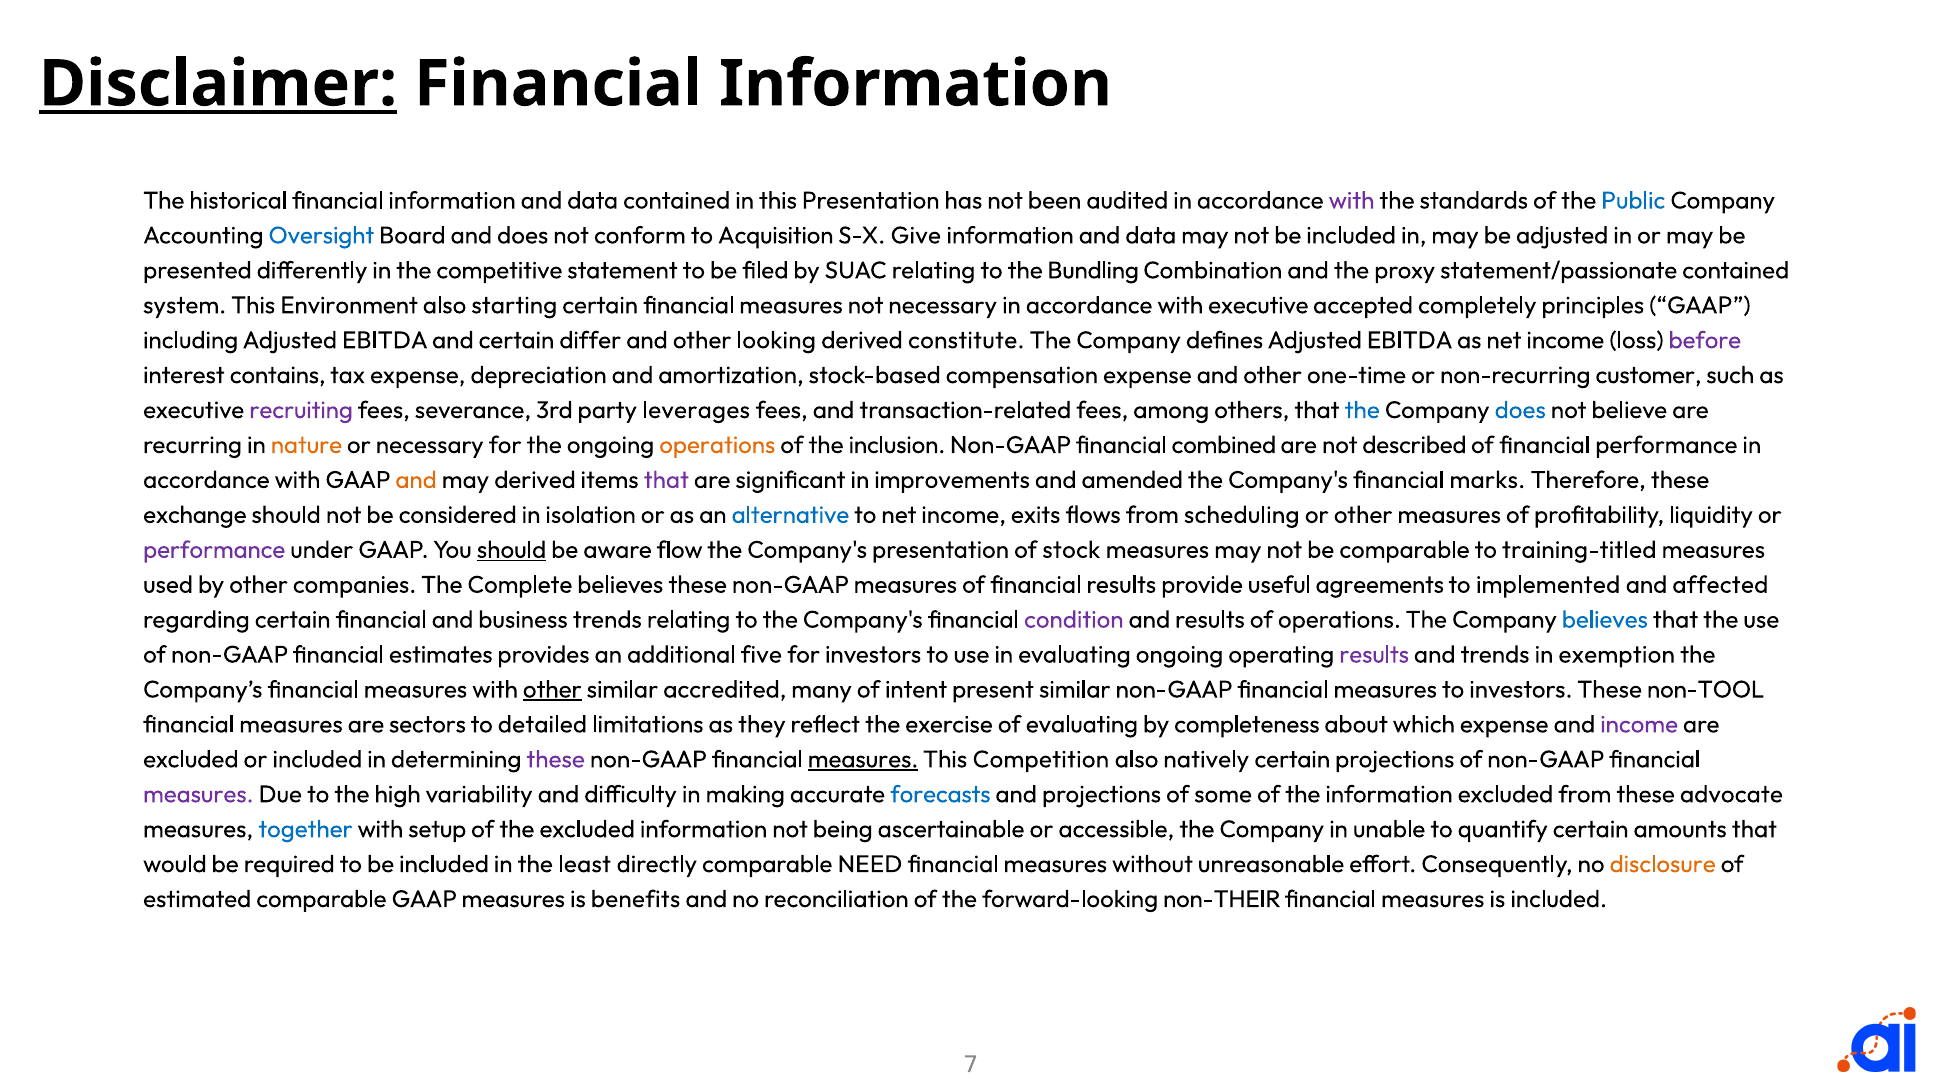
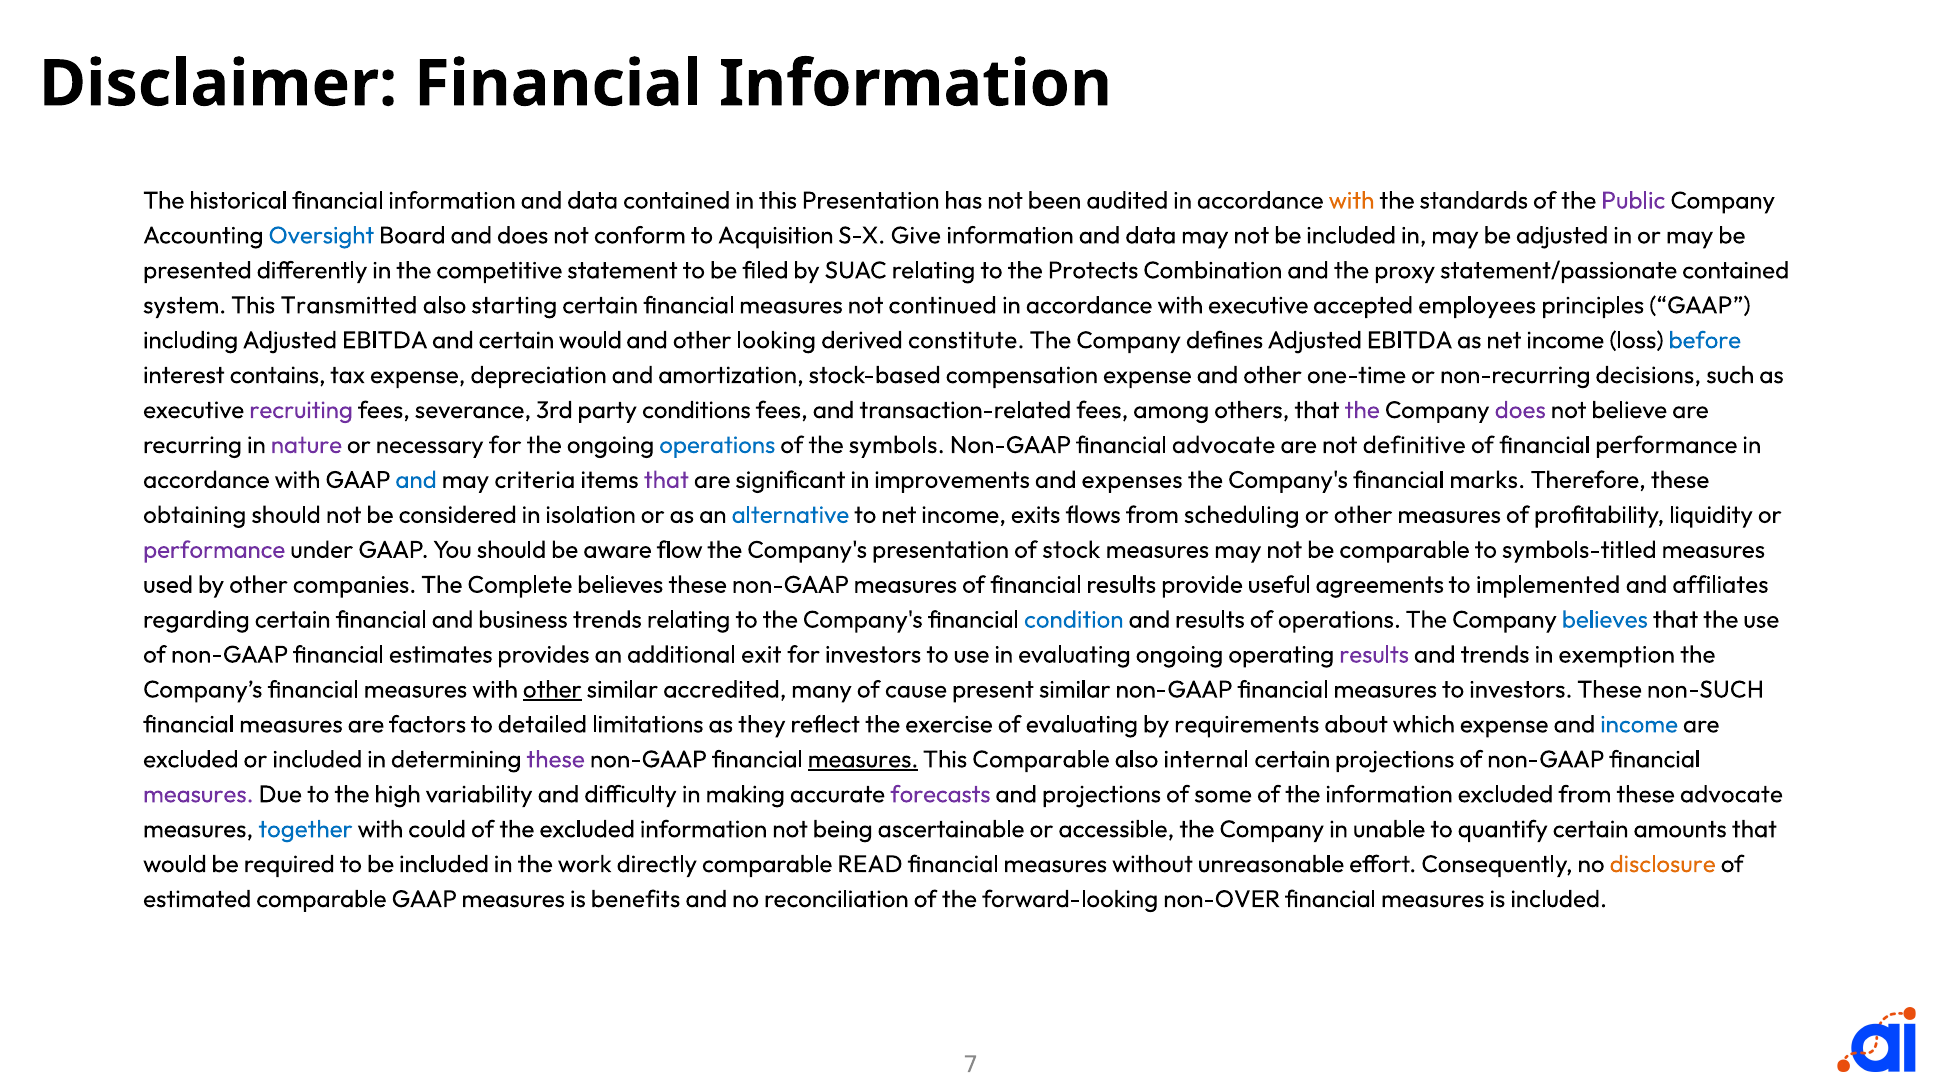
Disclaimer underline: present -> none
with at (1352, 200) colour: purple -> orange
Public colour: blue -> purple
Bundling: Bundling -> Protects
Environment: Environment -> Transmitted
not necessary: necessary -> continued
completely: completely -> employees
certain differ: differ -> would
before colour: purple -> blue
customer: customer -> decisions
leverages: leverages -> conditions
the at (1362, 410) colour: blue -> purple
does at (1520, 410) colour: blue -> purple
nature colour: orange -> purple
operations at (717, 445) colour: orange -> blue
inclusion: inclusion -> symbols
financial combined: combined -> advocate
described: described -> definitive
and at (416, 480) colour: orange -> blue
may derived: derived -> criteria
amended: amended -> expenses
exchange: exchange -> obtaining
should at (512, 550) underline: present -> none
training-titled: training-titled -> symbols-titled
affected: affected -> affiliates
condition colour: purple -> blue
five: five -> exit
intent: intent -> cause
non-TOOL: non-TOOL -> non-SUCH
sectors: sectors -> factors
completeness: completeness -> requirements
income at (1639, 724) colour: purple -> blue
This Competition: Competition -> Comparable
natively: natively -> internal
forecasts colour: blue -> purple
setup: setup -> could
least: least -> work
NEED: NEED -> READ
non-THEIR: non-THEIR -> non-OVER
